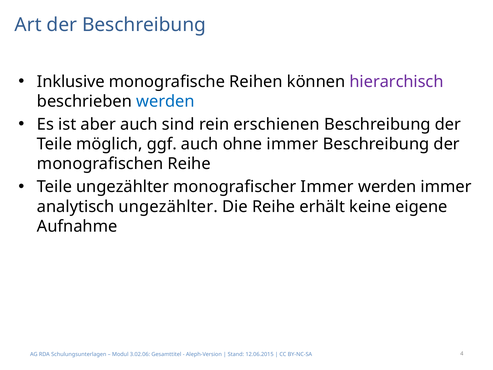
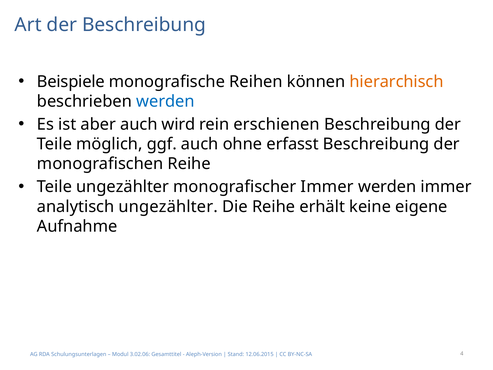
Inklusive: Inklusive -> Beispiele
hierarchisch colour: purple -> orange
sind: sind -> wird
ohne immer: immer -> erfasst
